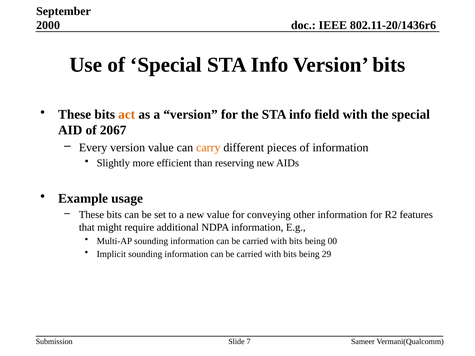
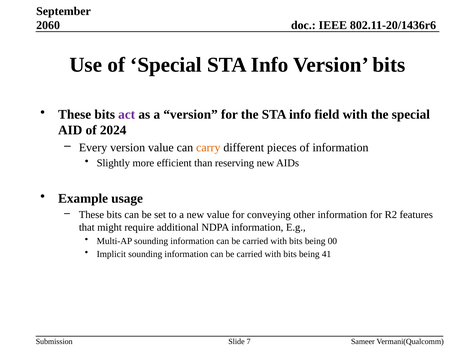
2000: 2000 -> 2060
act colour: orange -> purple
2067: 2067 -> 2024
29: 29 -> 41
